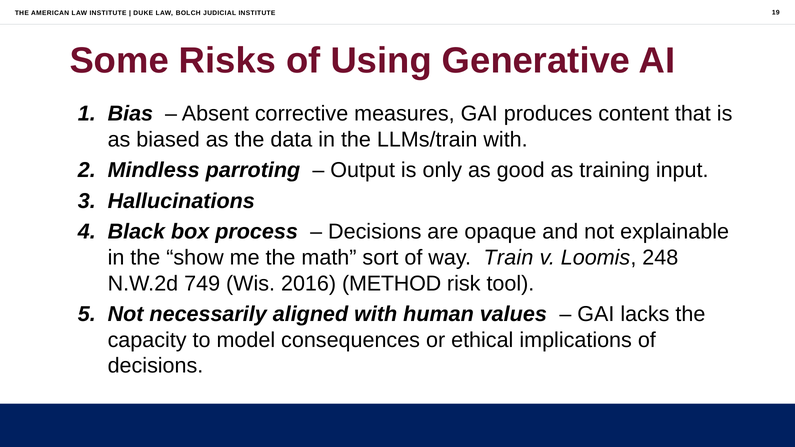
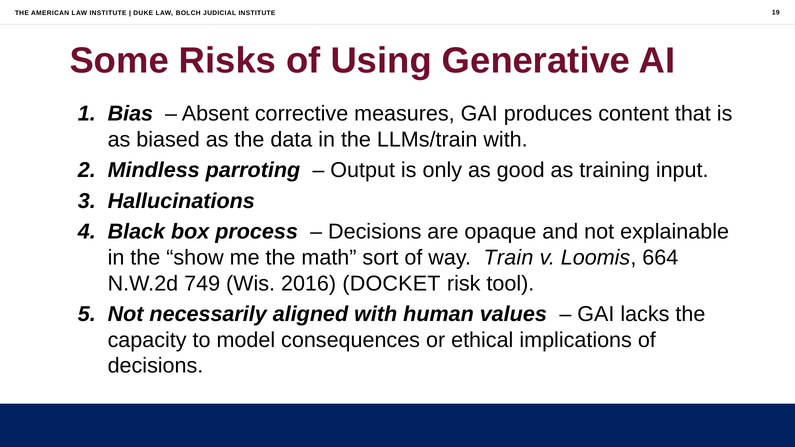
248: 248 -> 664
METHOD: METHOD -> DOCKET
